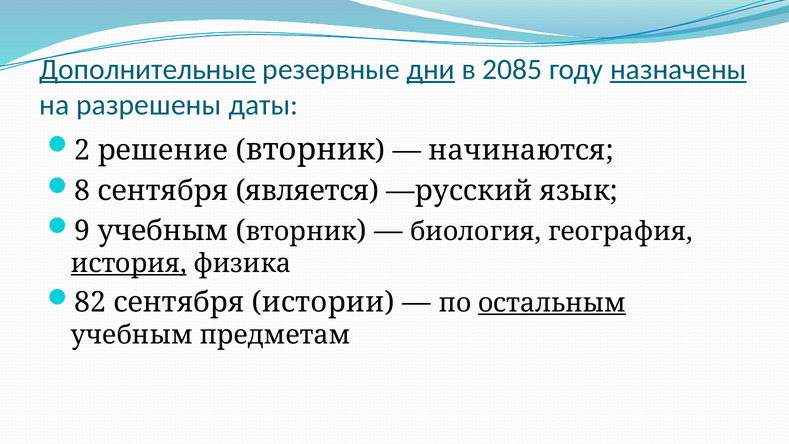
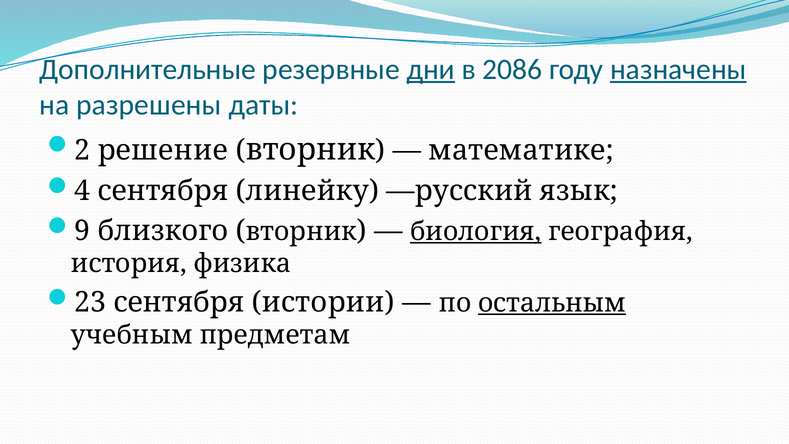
Дополнительные underline: present -> none
2085: 2085 -> 2086
начинаются: начинаются -> математике
8: 8 -> 4
является: является -> линейку
9 учебным: учебным -> близкого
биология underline: none -> present
история underline: present -> none
82: 82 -> 23
